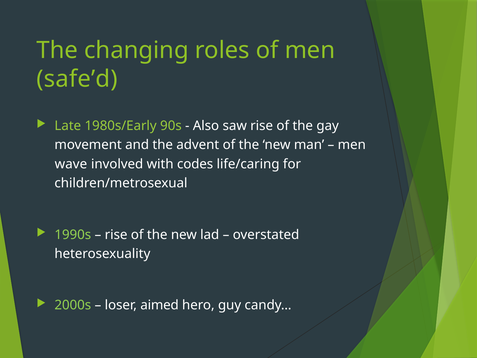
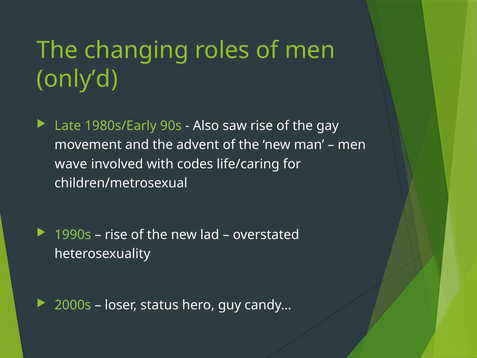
safe’d: safe’d -> only’d
aimed: aimed -> status
